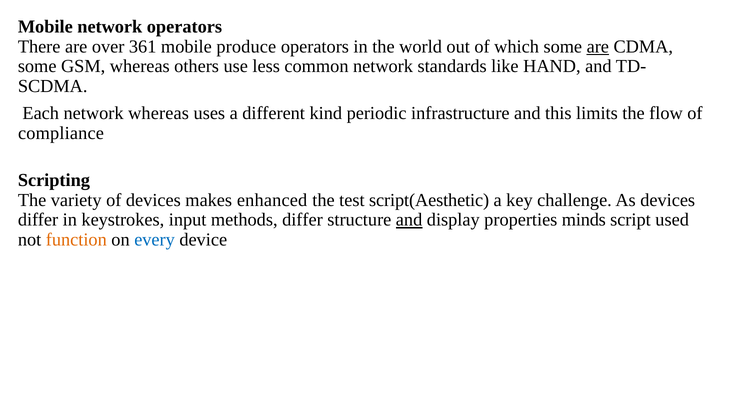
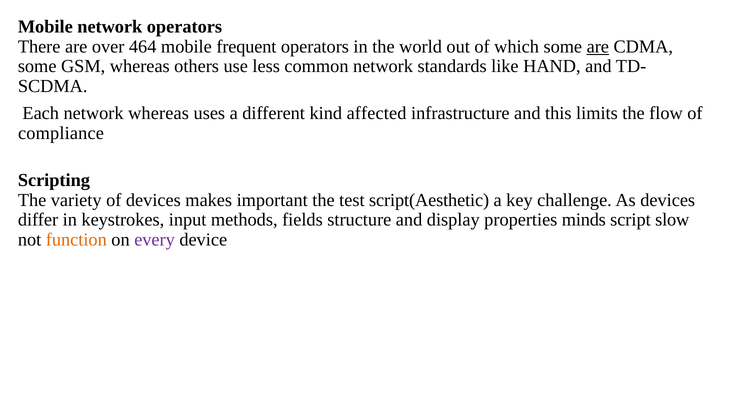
361: 361 -> 464
produce: produce -> frequent
periodic: periodic -> affected
enhanced: enhanced -> important
methods differ: differ -> fields
and at (409, 220) underline: present -> none
used: used -> slow
every colour: blue -> purple
